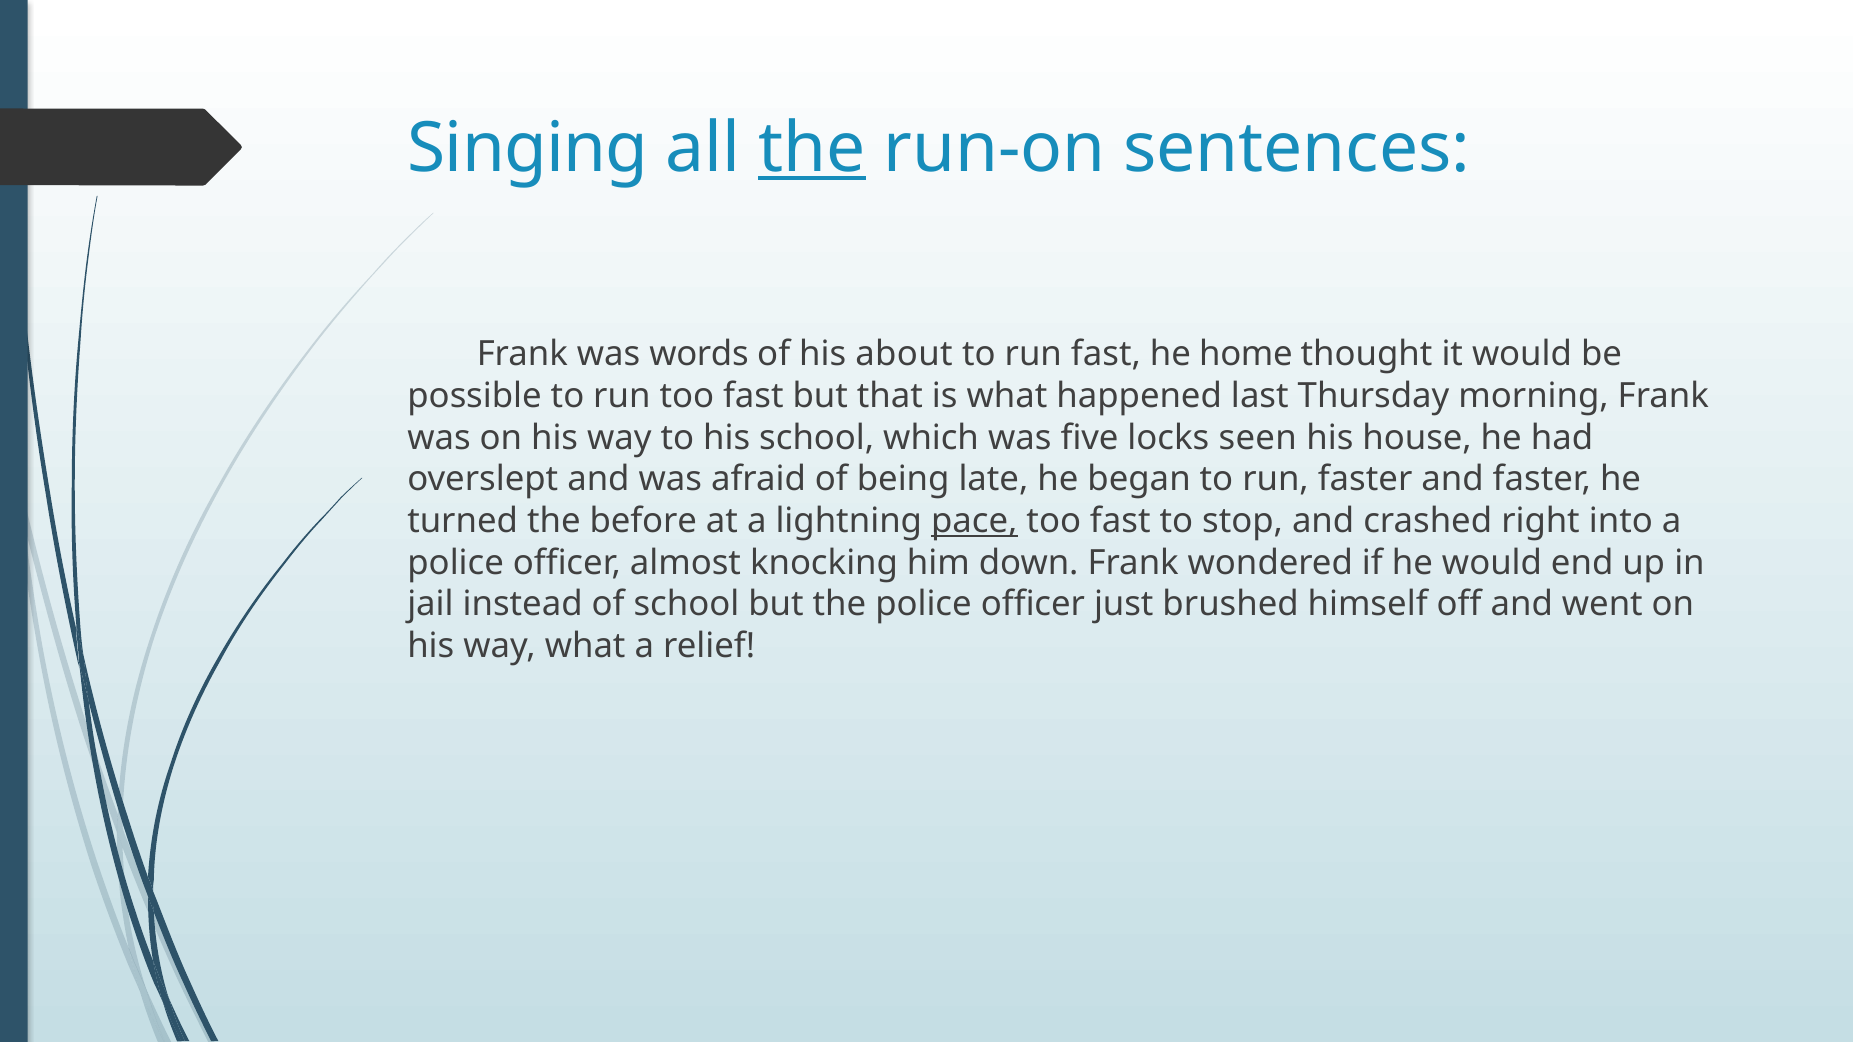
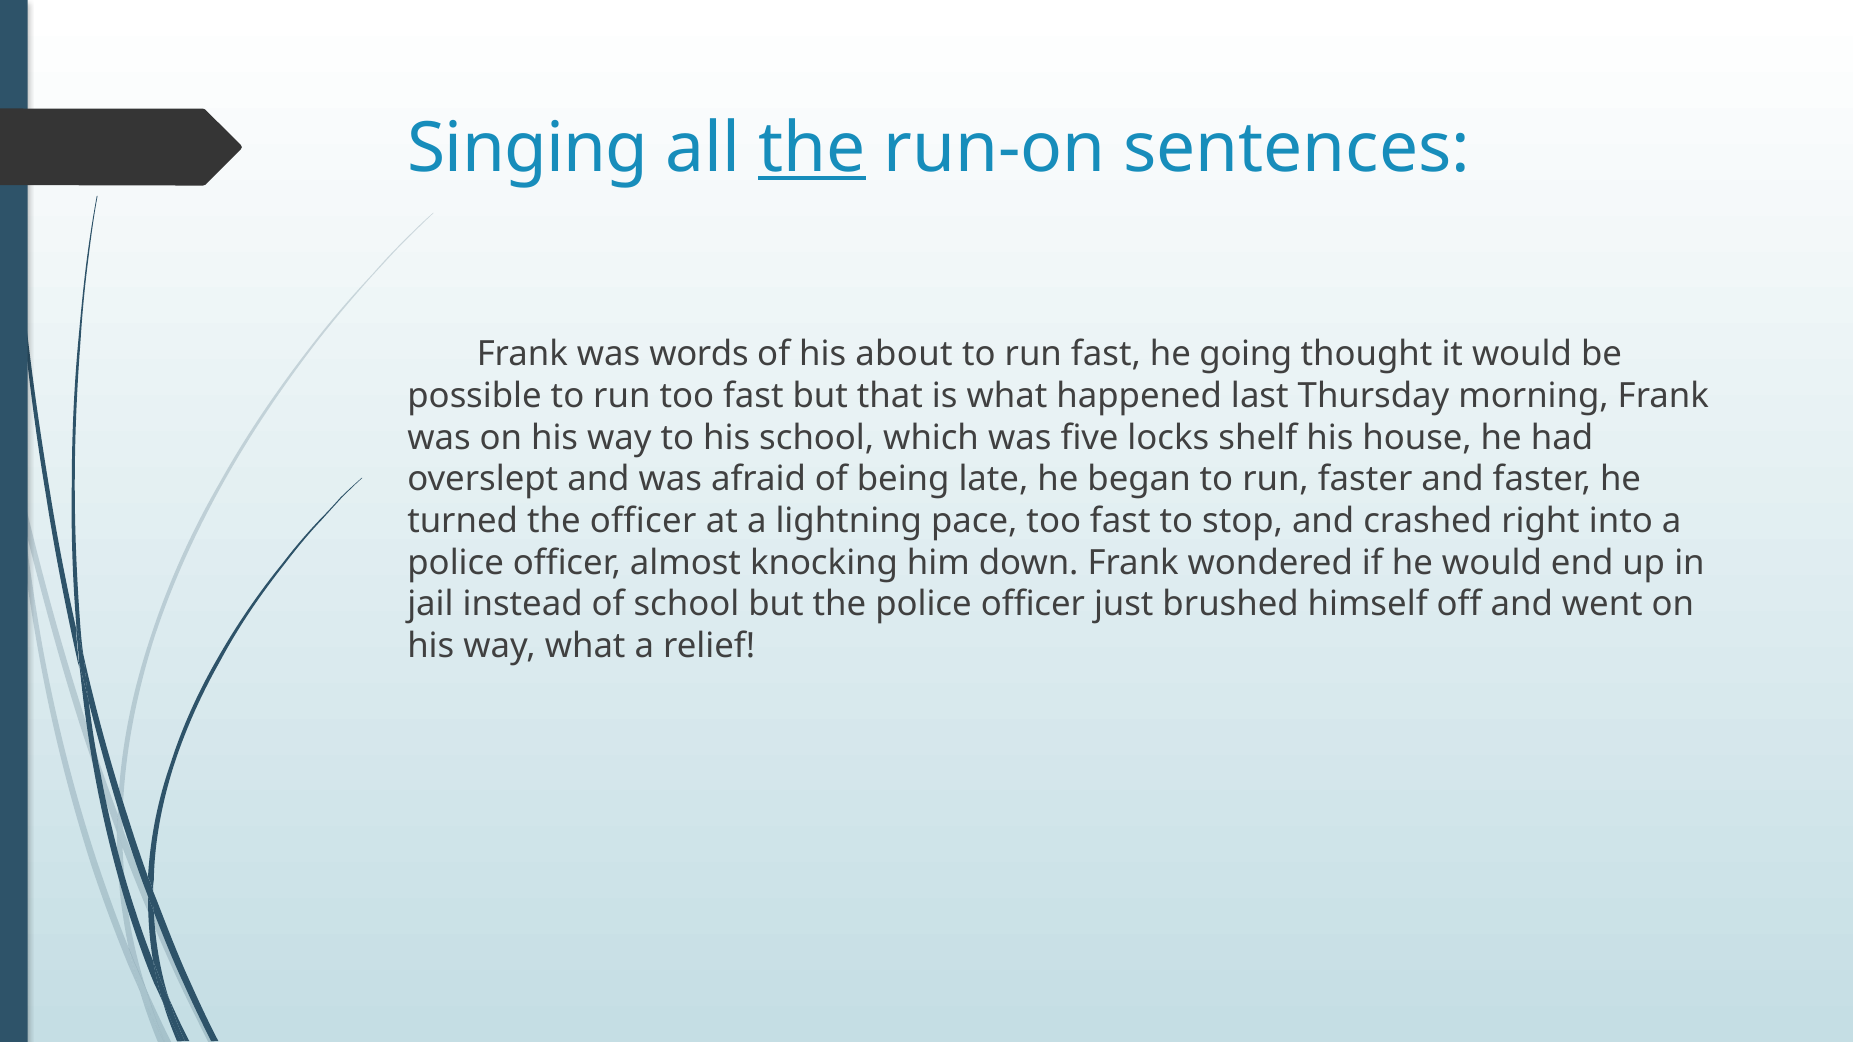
home: home -> going
seen: seen -> shelf
the before: before -> officer
pace underline: present -> none
